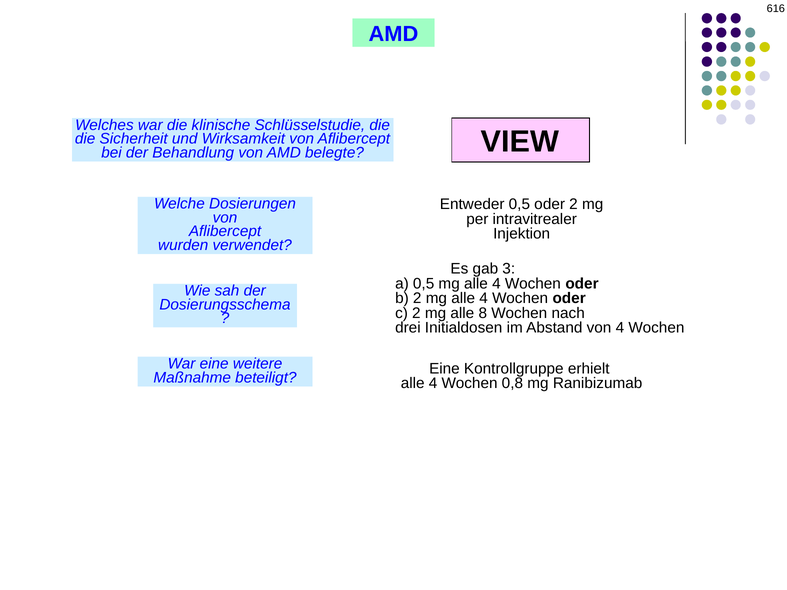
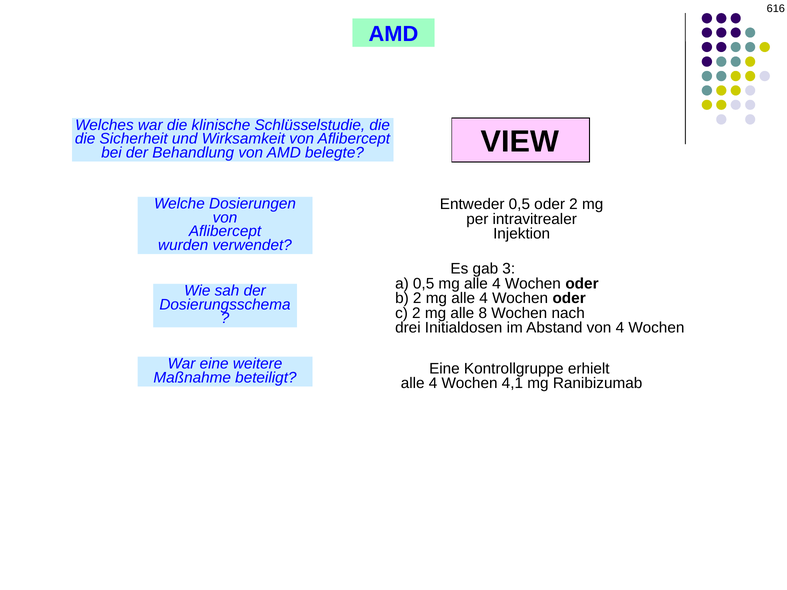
0,8: 0,8 -> 4,1
